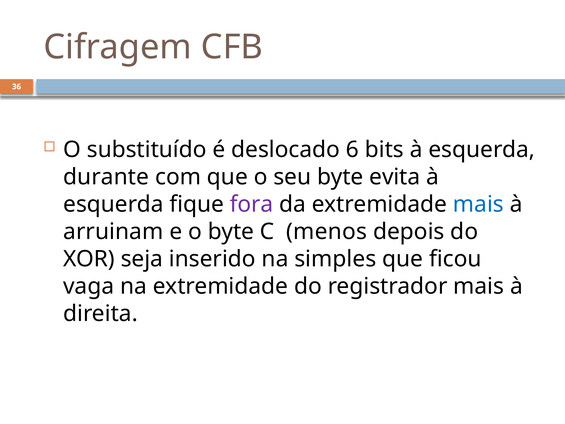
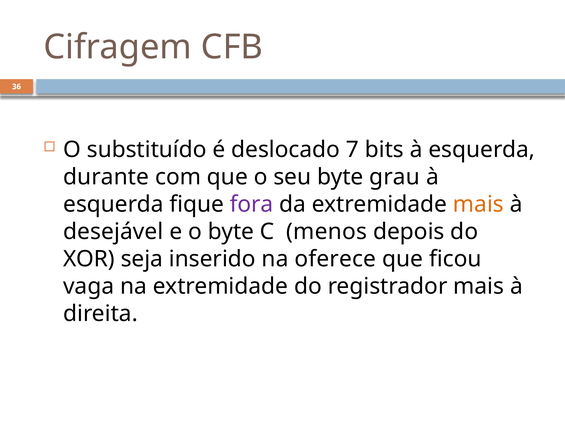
6: 6 -> 7
evita: evita -> grau
mais at (478, 204) colour: blue -> orange
arruinam: arruinam -> desejável
simples: simples -> oferece
